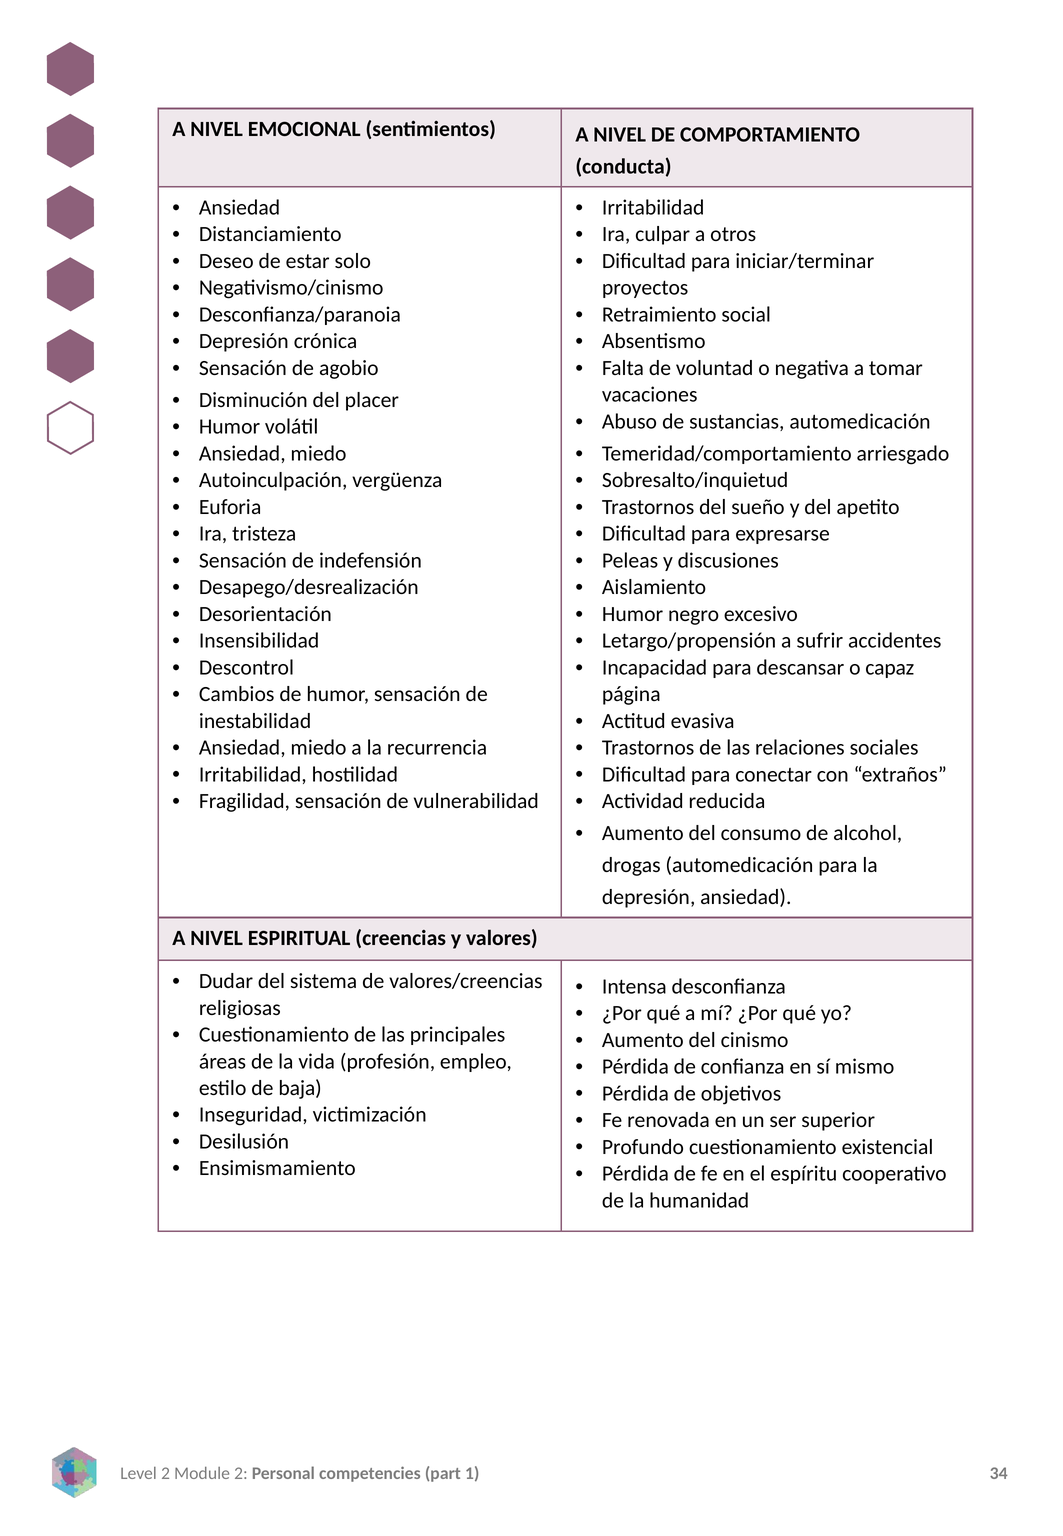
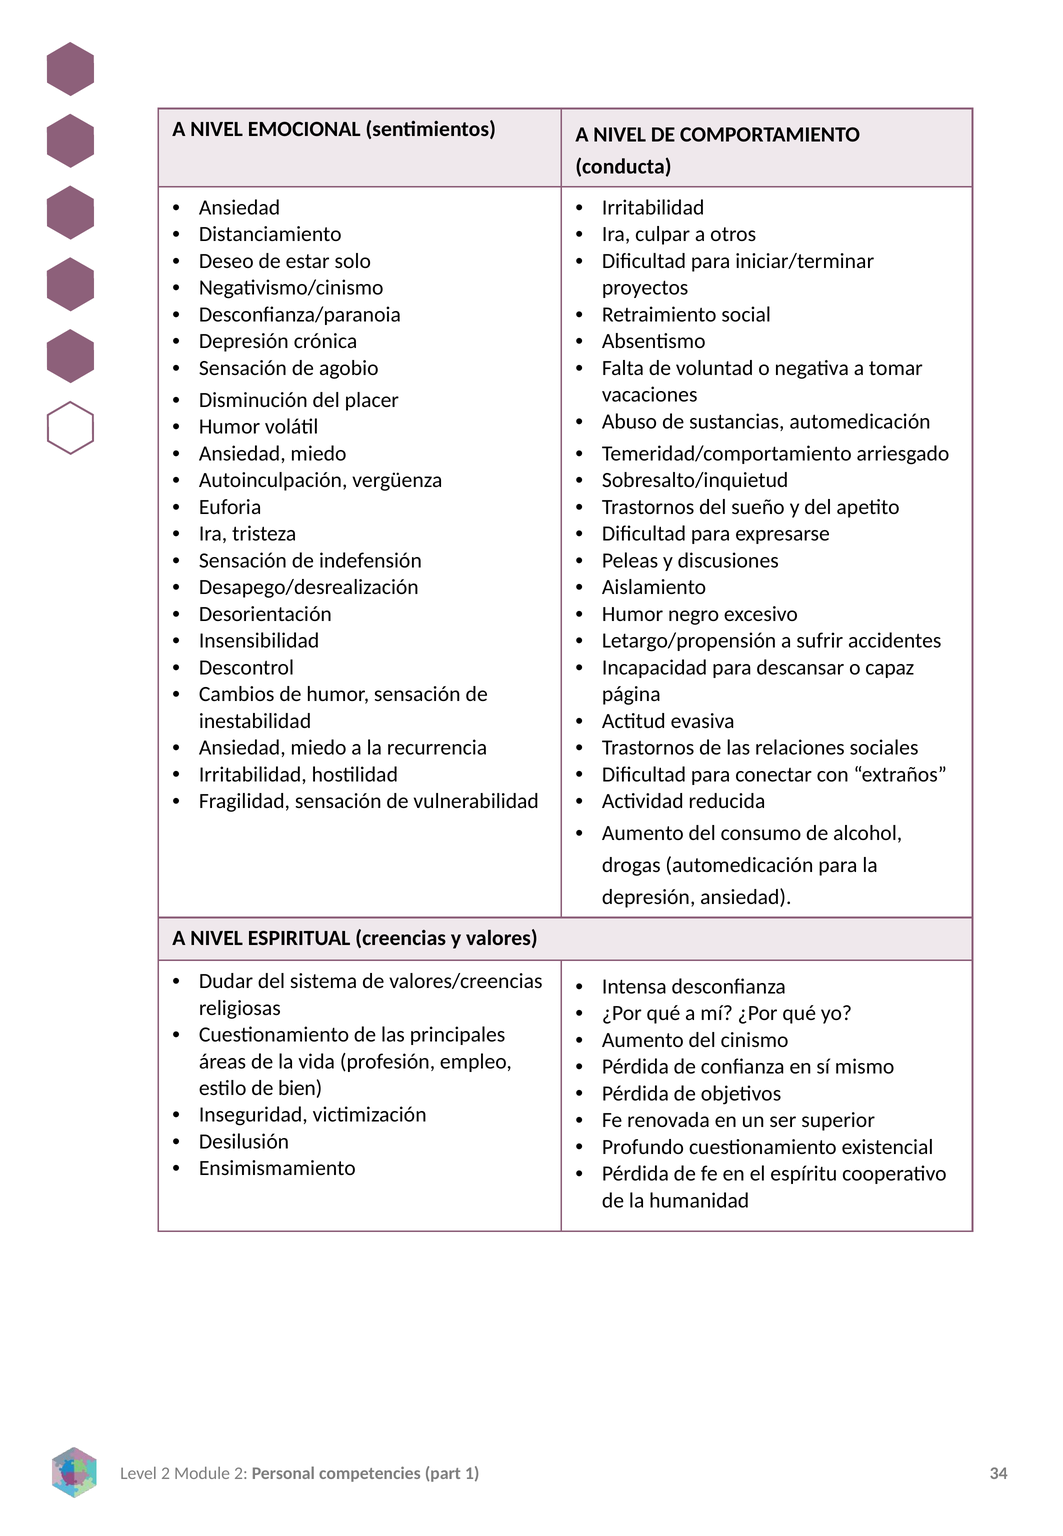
baja: baja -> bien
